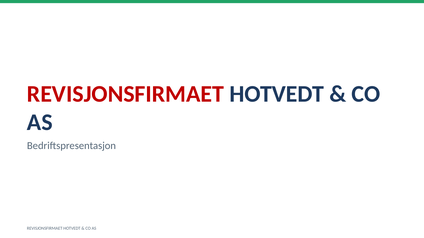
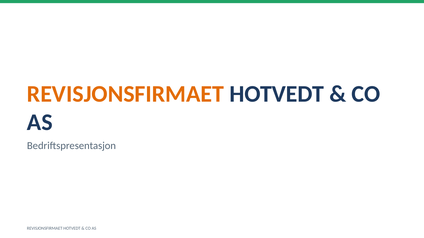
REVISJONSFIRMAET at (125, 94) colour: red -> orange
